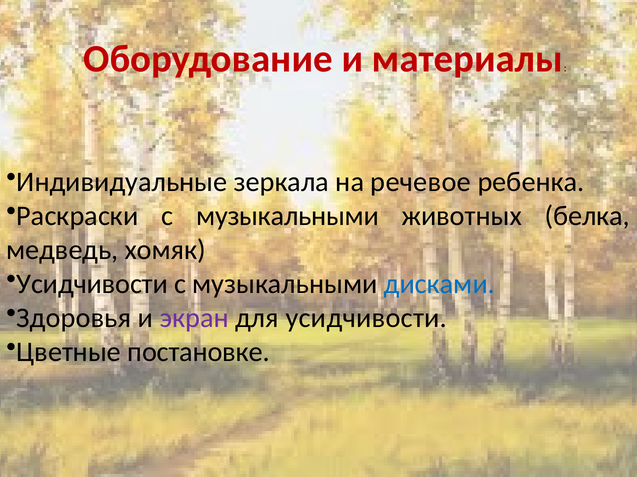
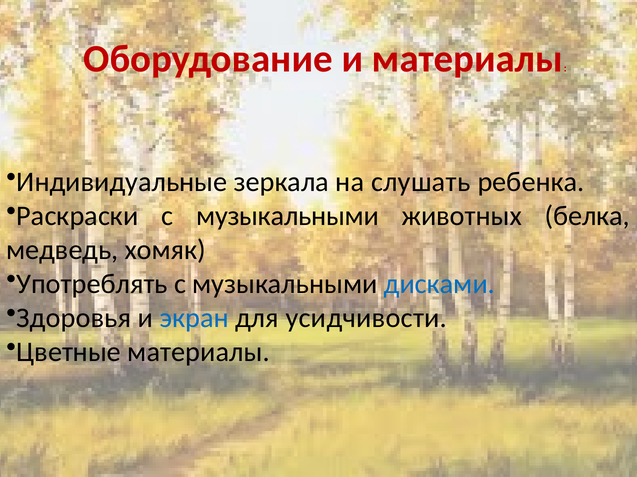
речевое: речевое -> слушать
Усидчивости at (92, 284): Усидчивости -> Употреблять
экран colour: purple -> blue
Цветные постановке: постановке -> материалы
